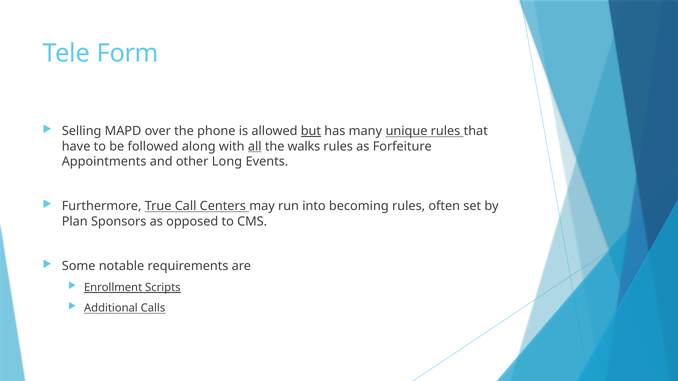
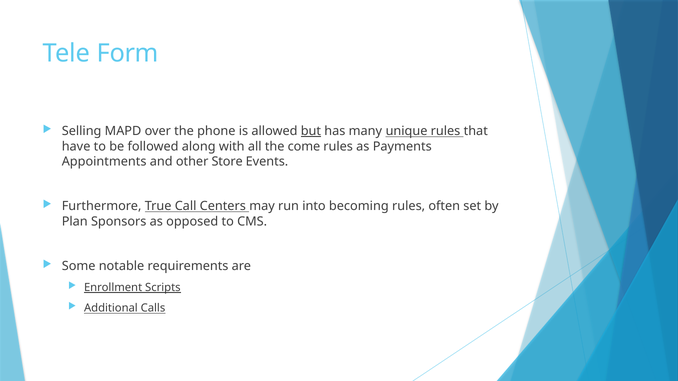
all underline: present -> none
walks: walks -> come
Forfeiture: Forfeiture -> Payments
Long: Long -> Store
